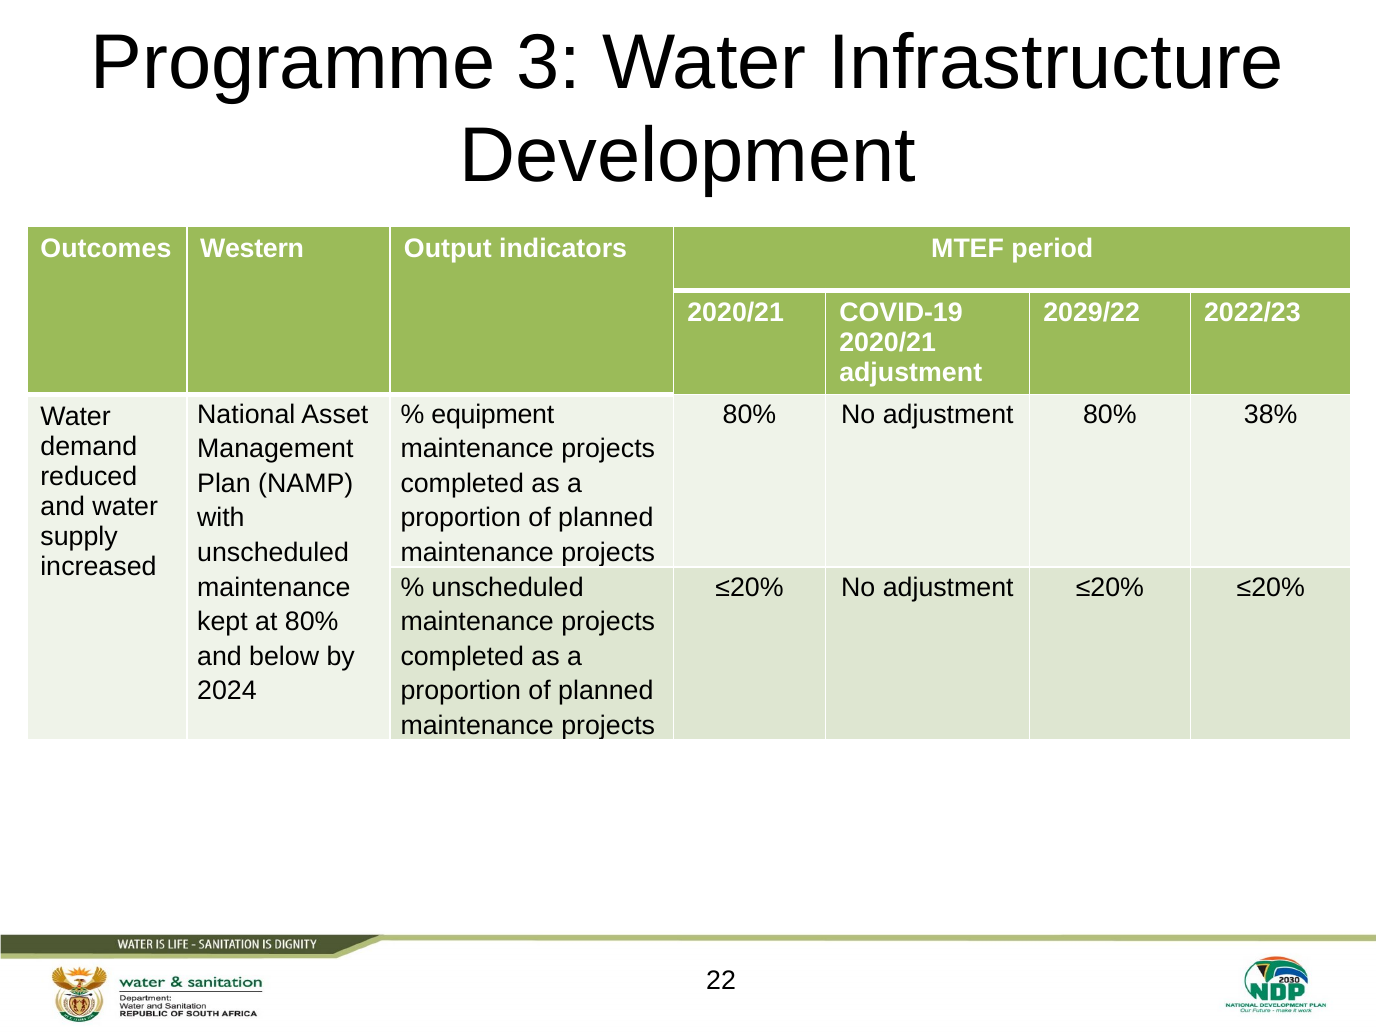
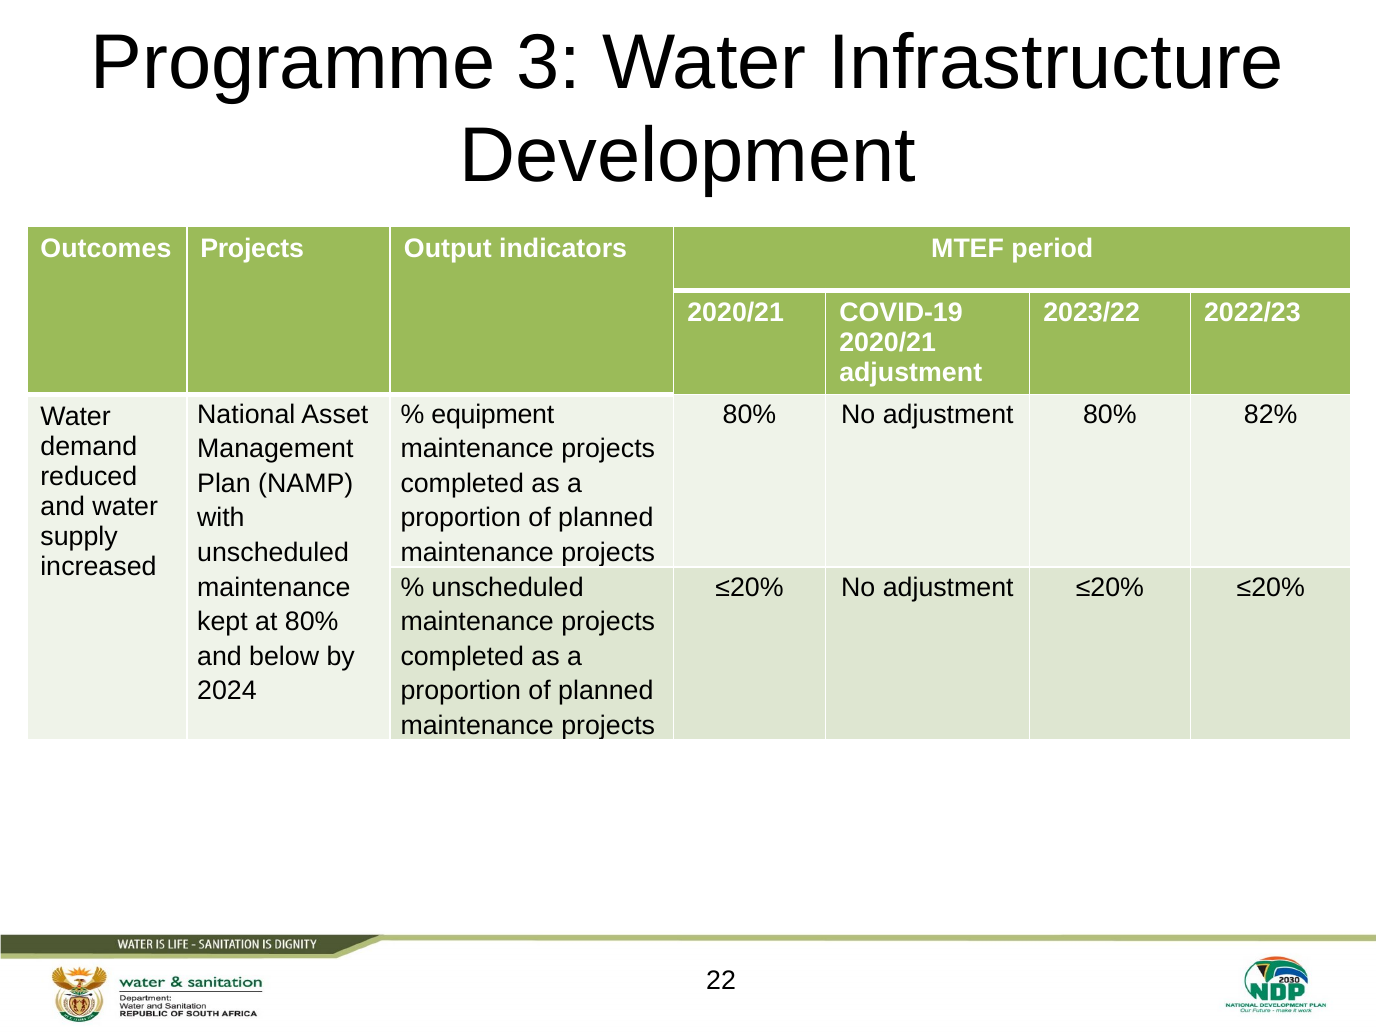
Outcomes Western: Western -> Projects
2029/22: 2029/22 -> 2023/22
38%: 38% -> 82%
